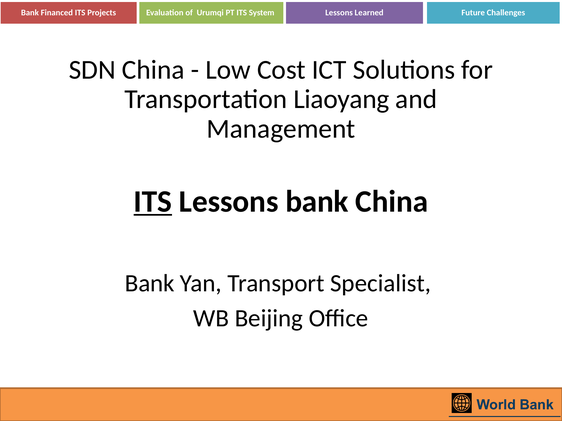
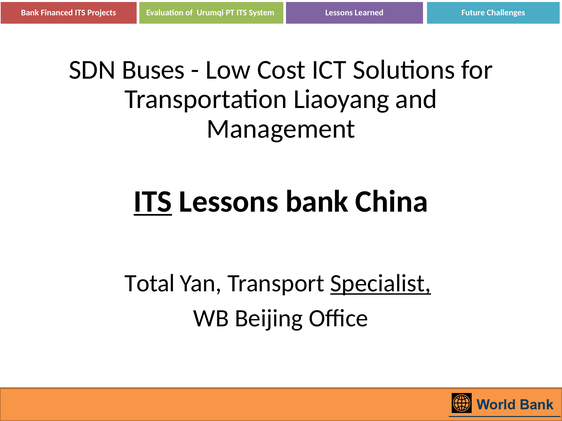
SDN China: China -> Buses
Bank at (150, 284): Bank -> Total
Specialist underline: none -> present
